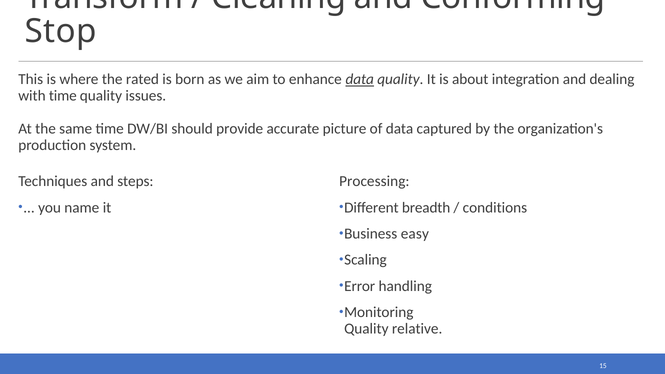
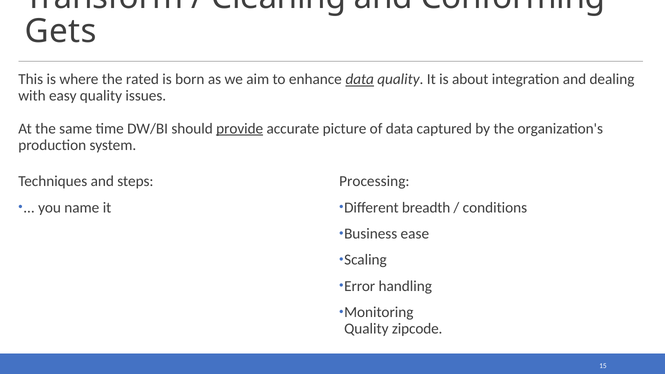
Stop: Stop -> Gets
with time: time -> easy
provide underline: none -> present
easy: easy -> ease
relative: relative -> zipcode
